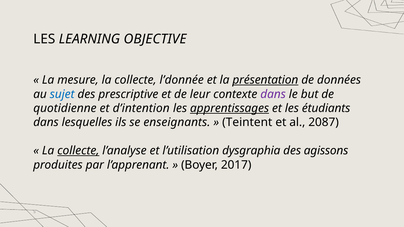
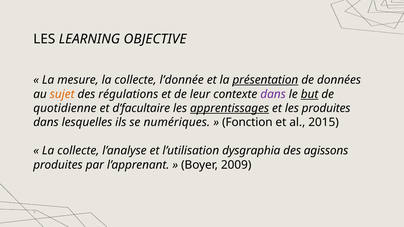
sujet colour: blue -> orange
prescriptive: prescriptive -> régulations
but underline: none -> present
d’intention: d’intention -> d’facultaire
les étudiants: étudiants -> produites
enseignants: enseignants -> numériques
Teintent: Teintent -> Fonction
2087: 2087 -> 2015
collecte at (78, 151) underline: present -> none
2017: 2017 -> 2009
